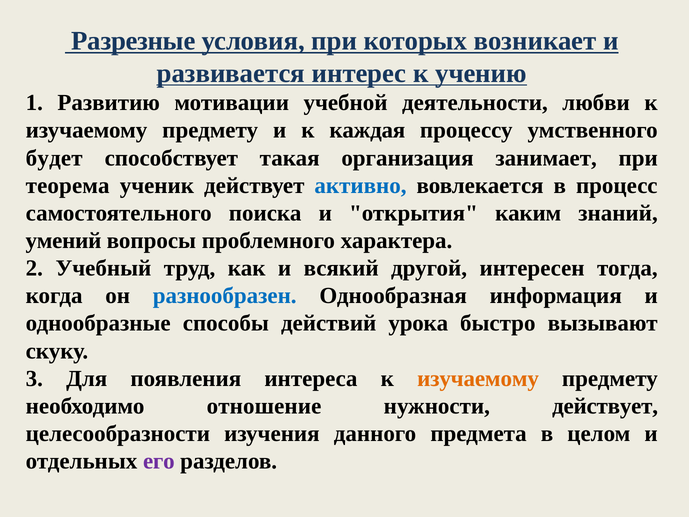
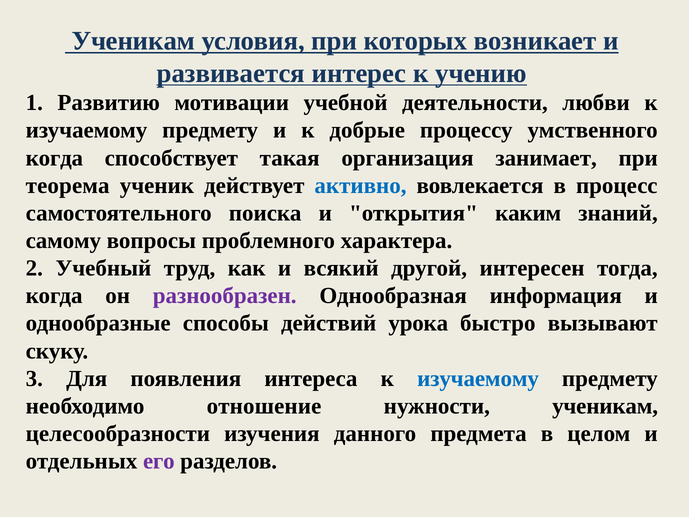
Разрезные at (133, 41): Разрезные -> Ученикам
каждая: каждая -> добрые
будет at (54, 158): будет -> когда
умений: умений -> самому
разнообразен colour: blue -> purple
изучаемому at (478, 378) colour: orange -> blue
нужности действует: действует -> ученикам
